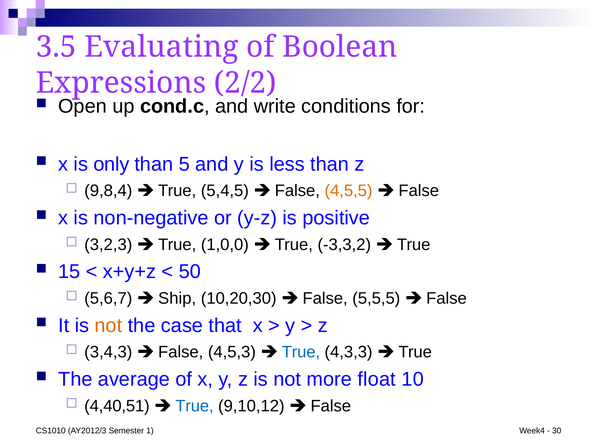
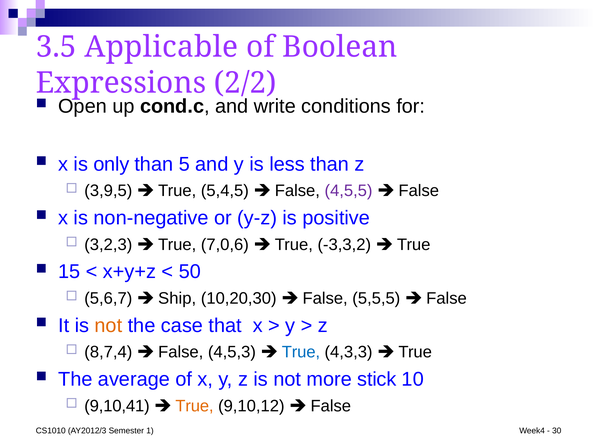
Evaluating: Evaluating -> Applicable
9,8,4: 9,8,4 -> 3,9,5
4,5,5 colour: orange -> purple
1,0,0: 1,0,0 -> 7,0,6
3,4,3: 3,4,3 -> 8,7,4
float: float -> stick
4,40,51: 4,40,51 -> 9,10,41
True at (194, 406) colour: blue -> orange
